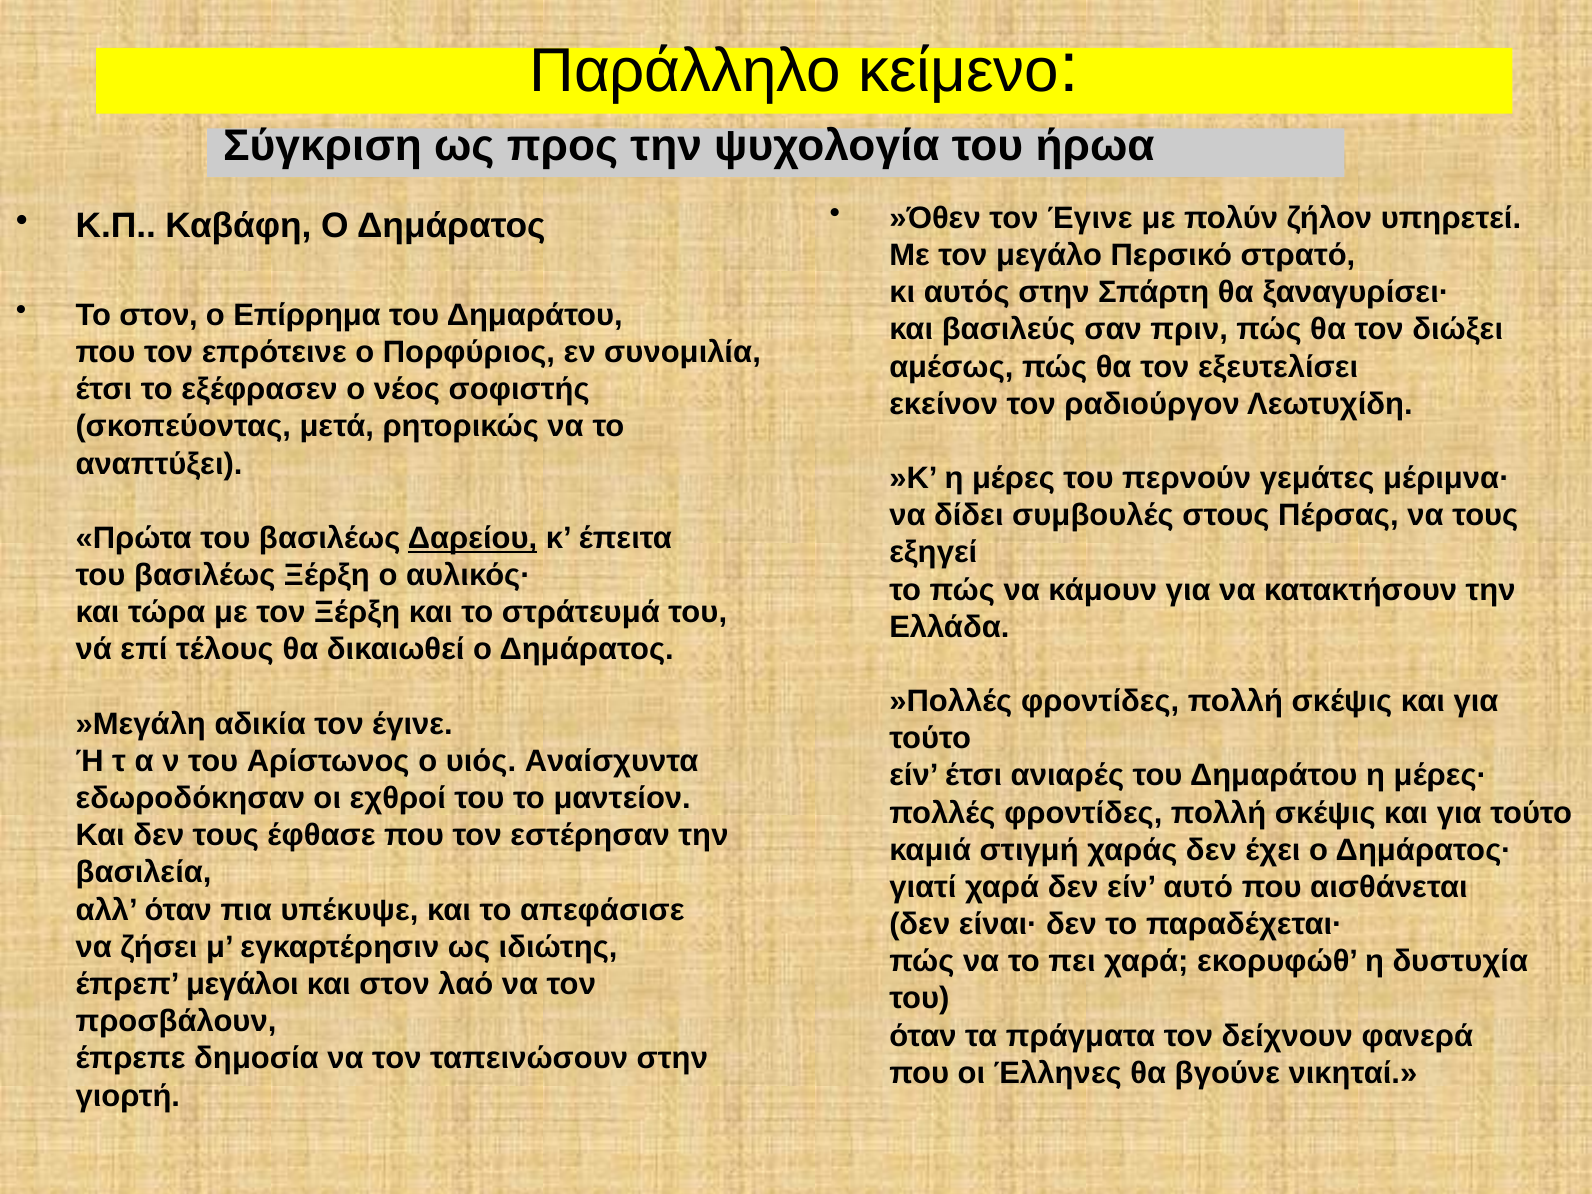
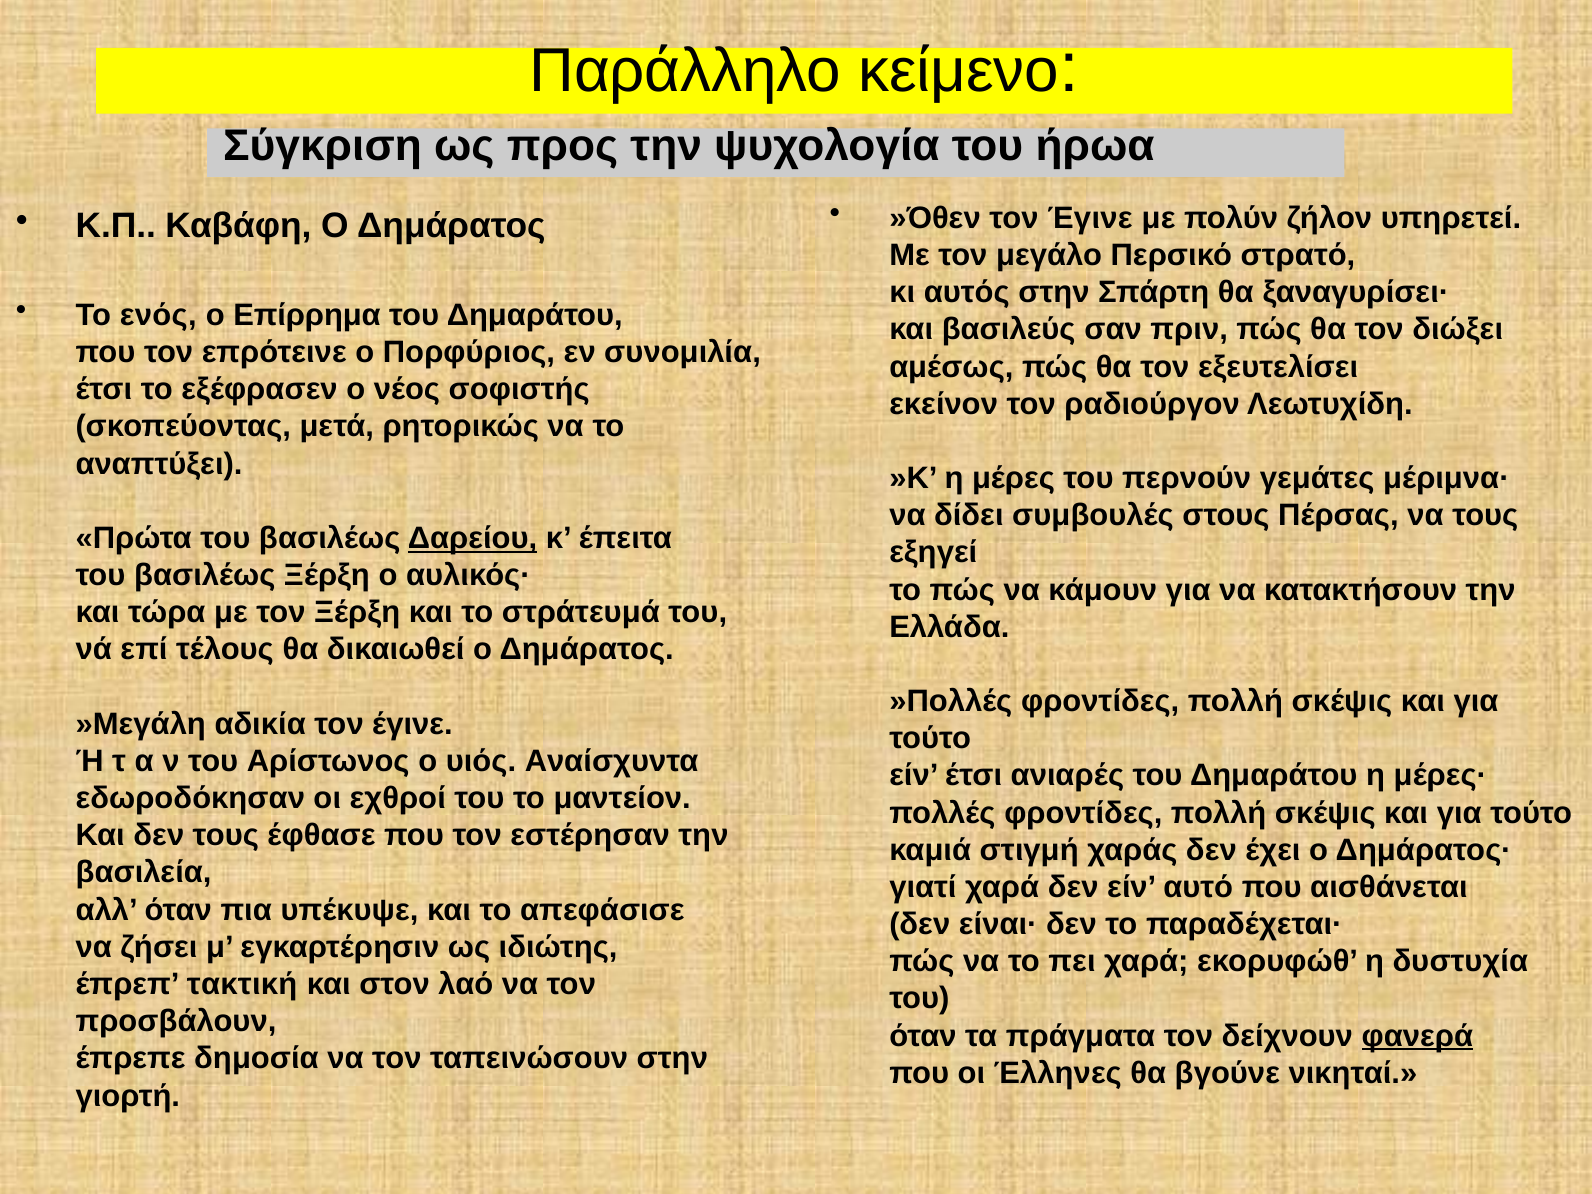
Το στον: στον -> ενός
μεγάλοι: μεγάλοι -> τακτική
φανερά underline: none -> present
